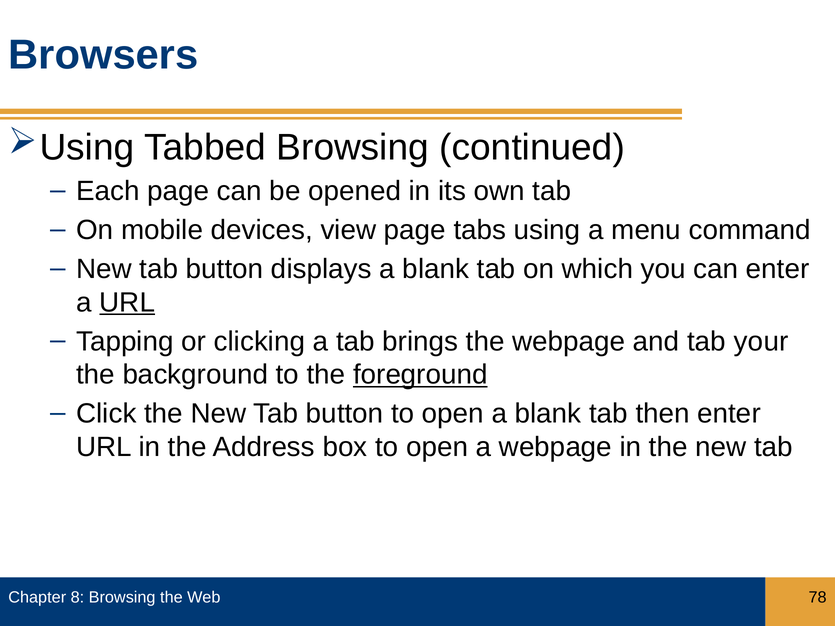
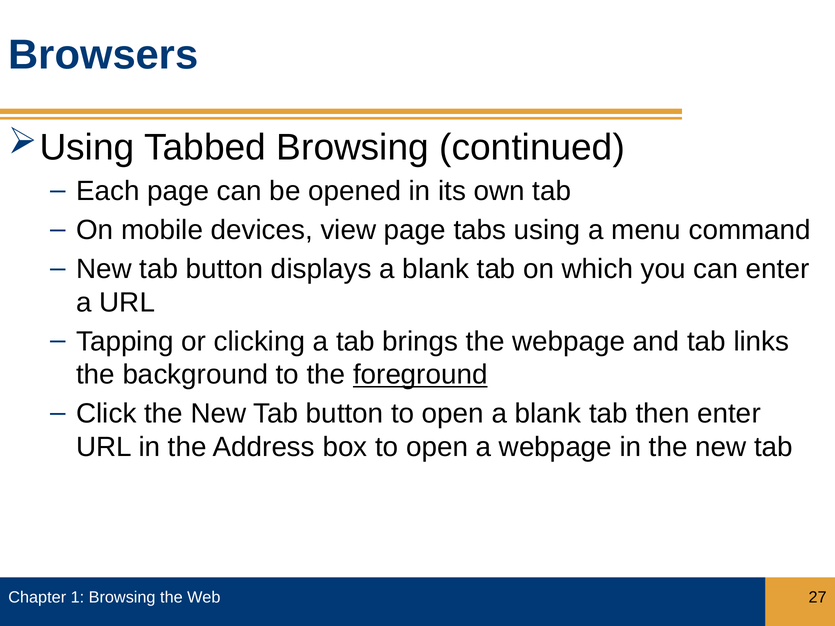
URL at (127, 303) underline: present -> none
your: your -> links
8: 8 -> 1
78: 78 -> 27
